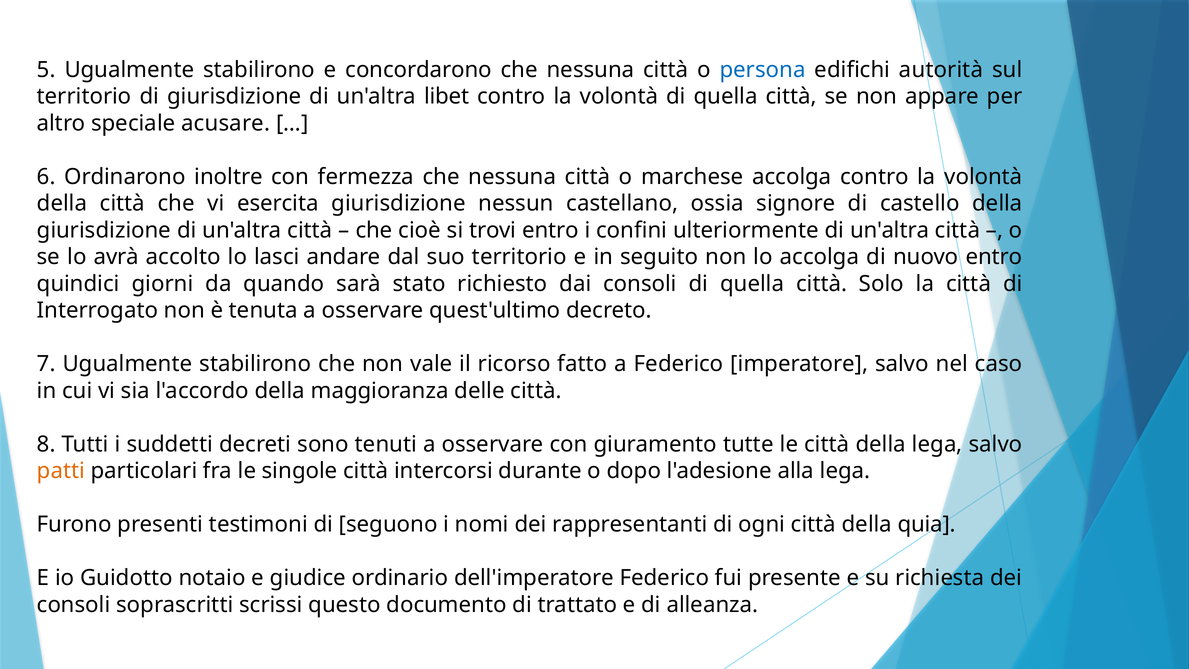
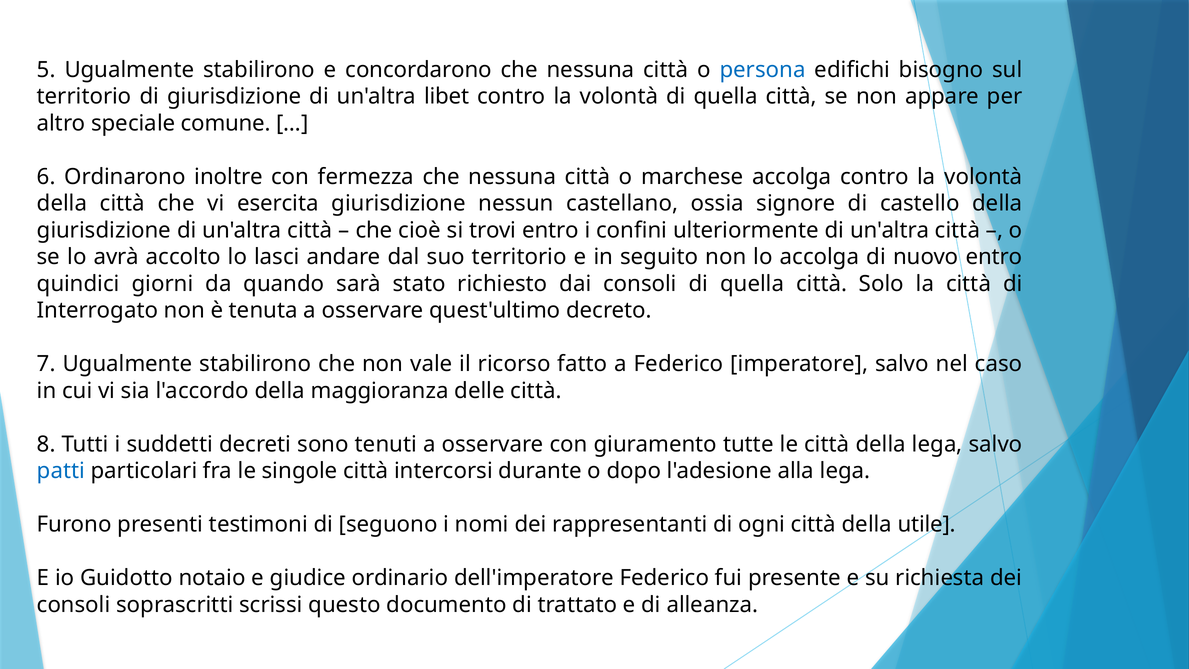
autorità: autorità -> bisogno
acusare: acusare -> comune
patti colour: orange -> blue
quia: quia -> utile
